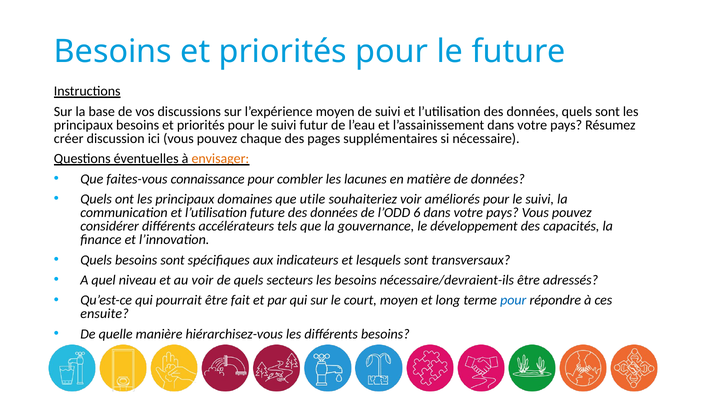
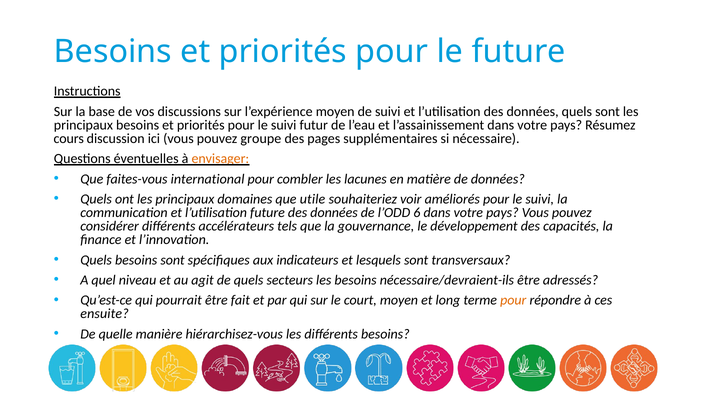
créer: créer -> cours
chaque: chaque -> groupe
connaissance: connaissance -> international
au voir: voir -> agit
pour at (513, 300) colour: blue -> orange
